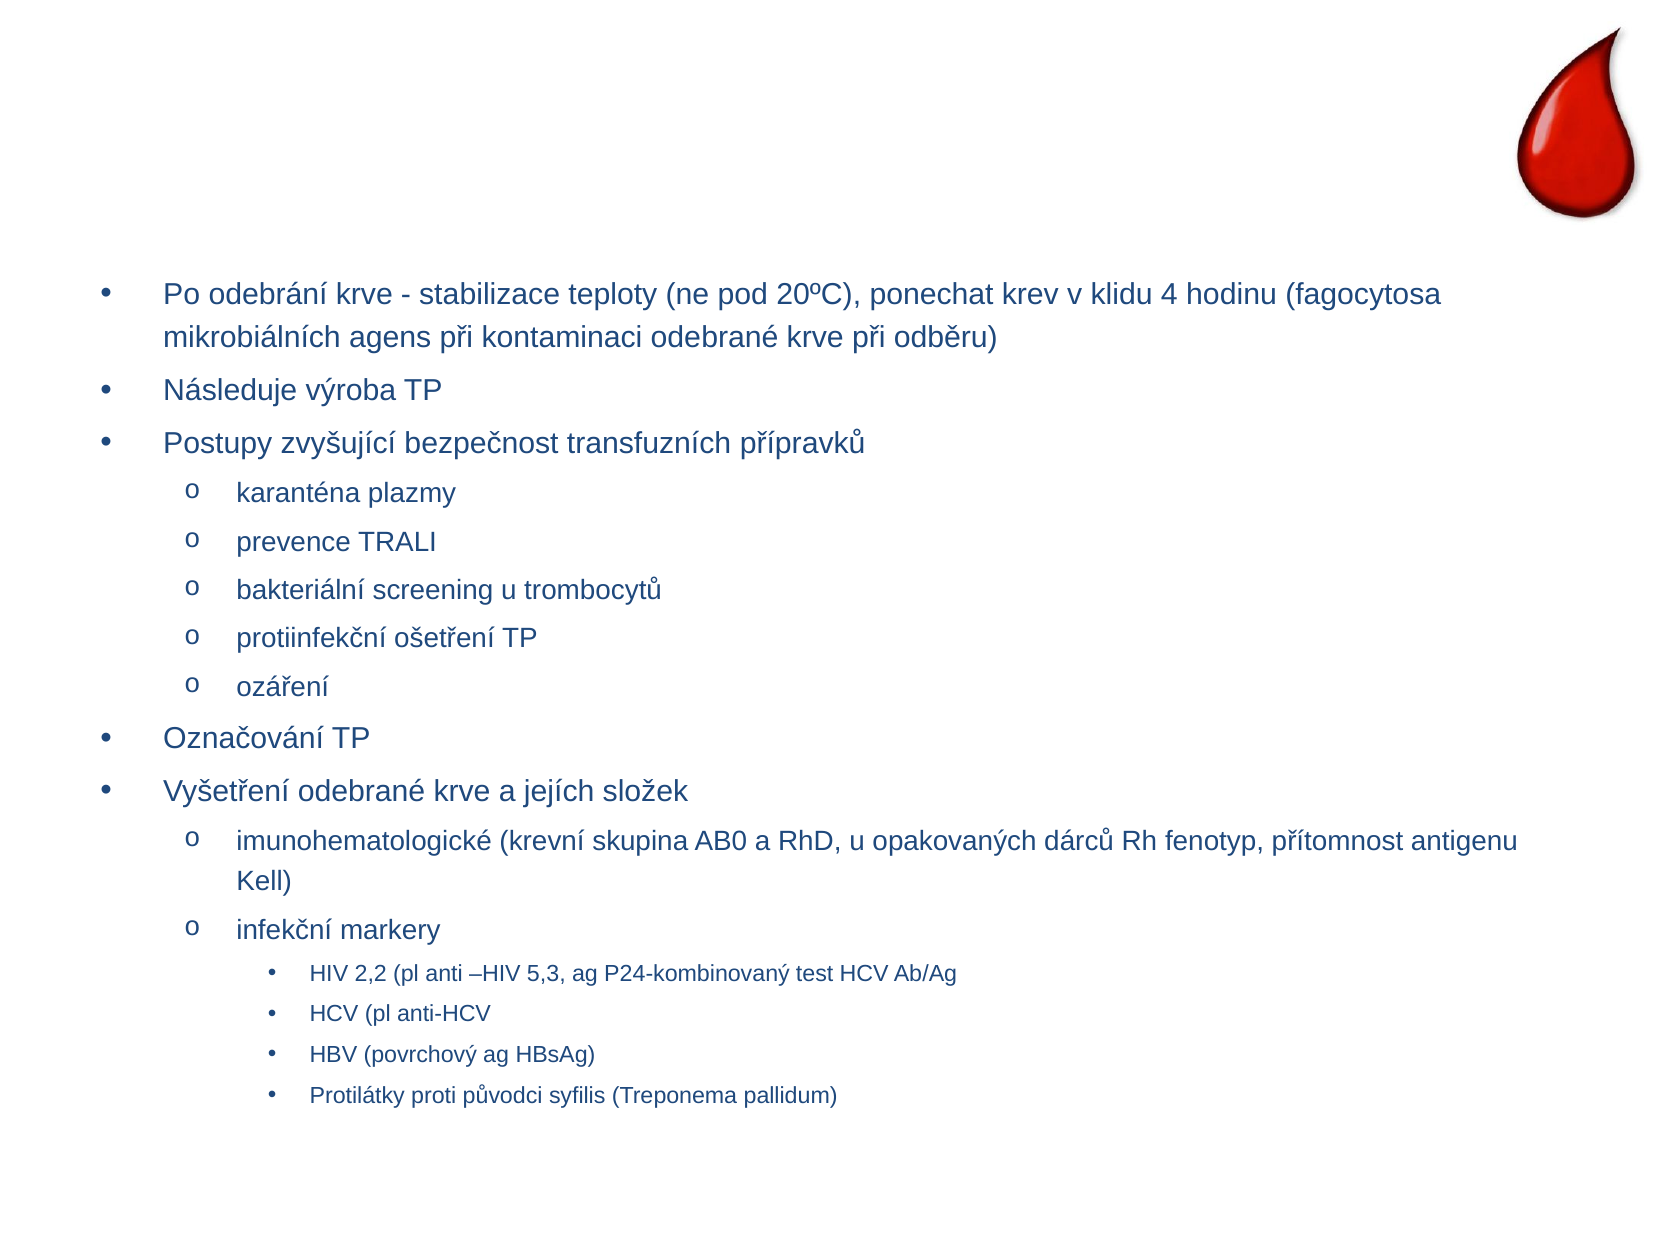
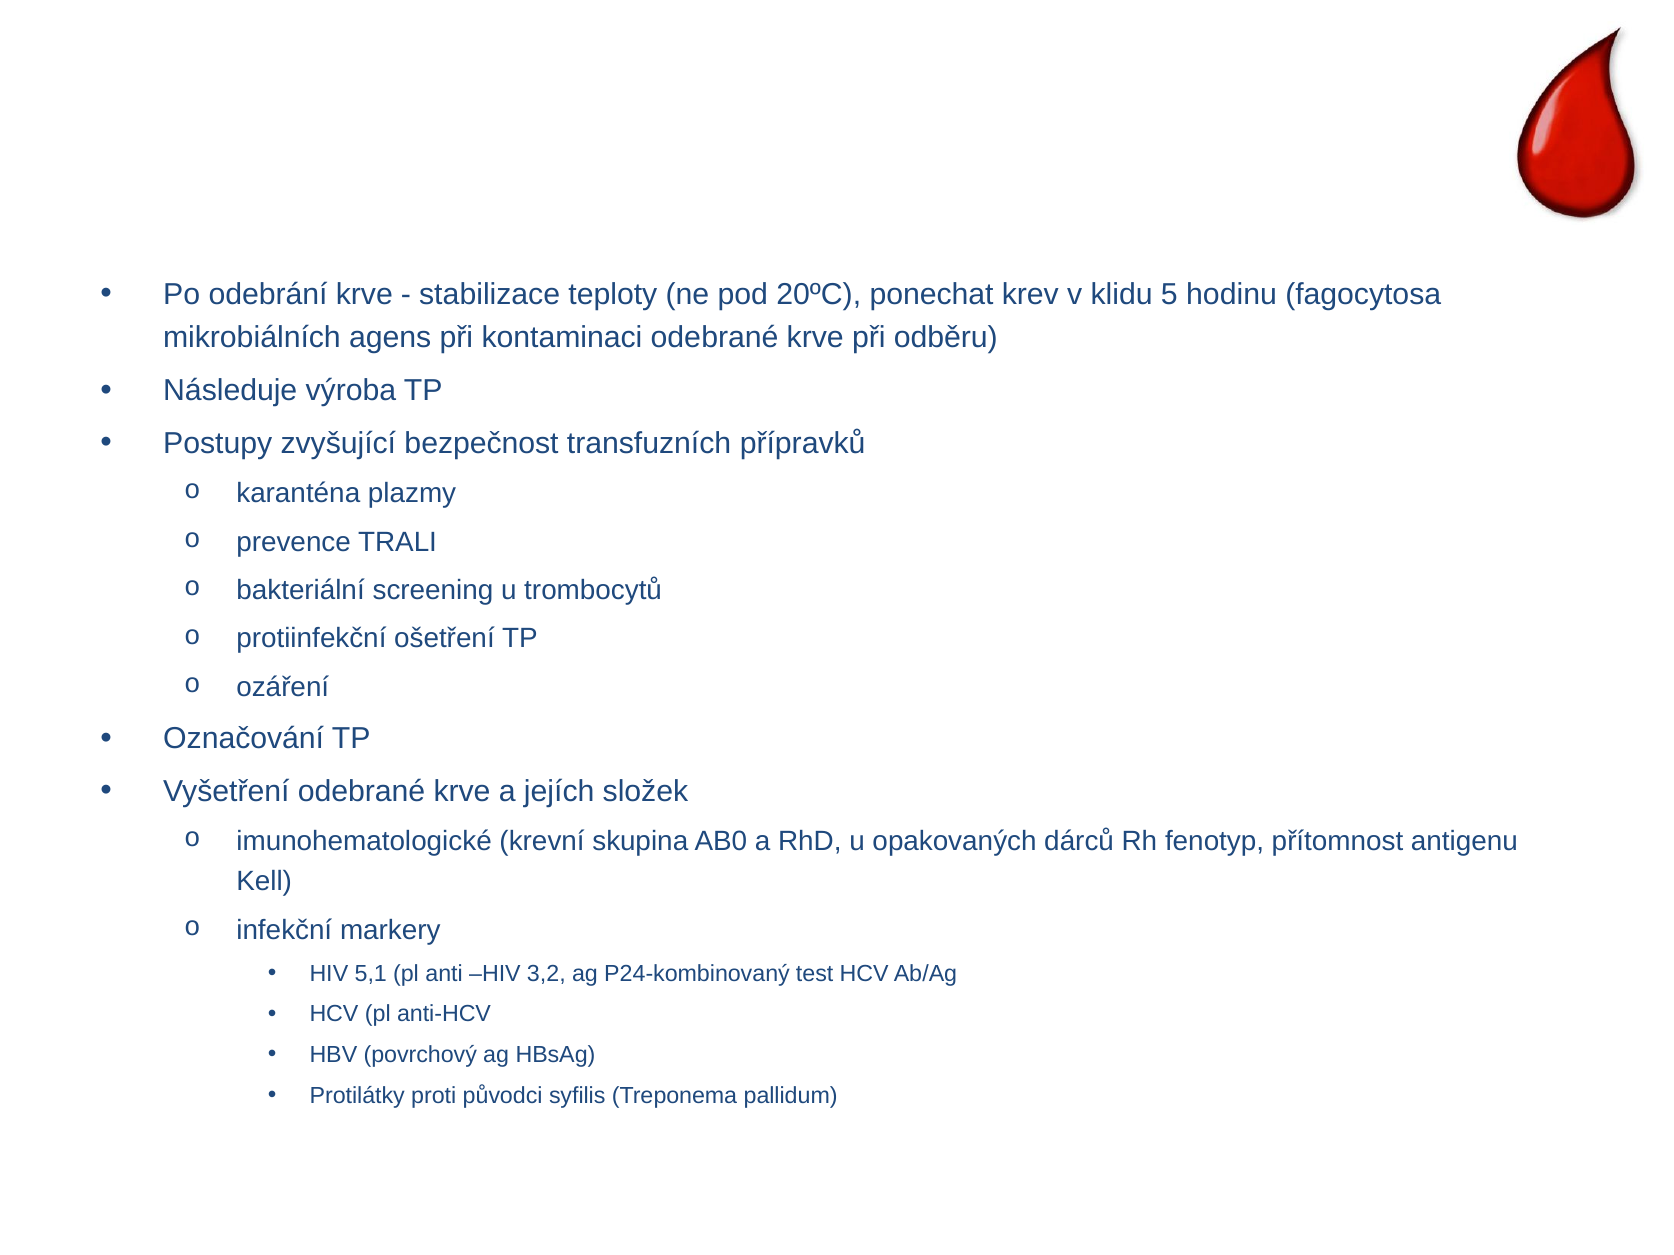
4: 4 -> 5
2,2: 2,2 -> 5,1
5,3: 5,3 -> 3,2
